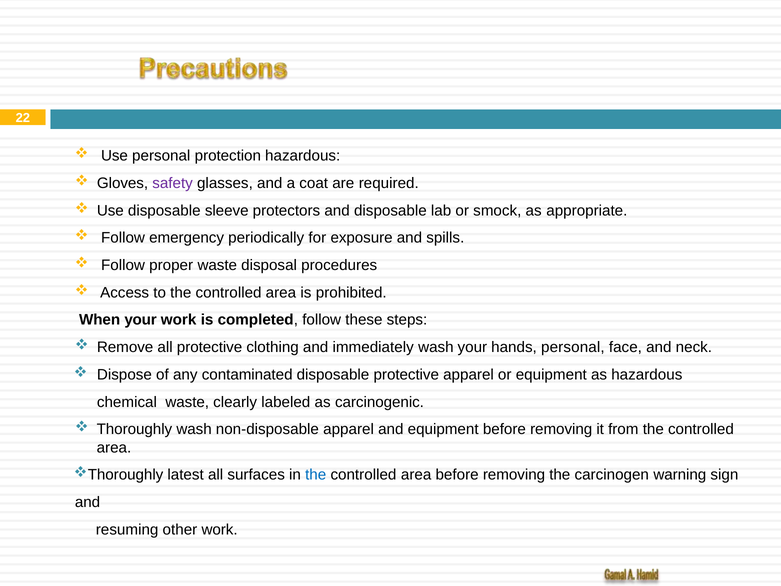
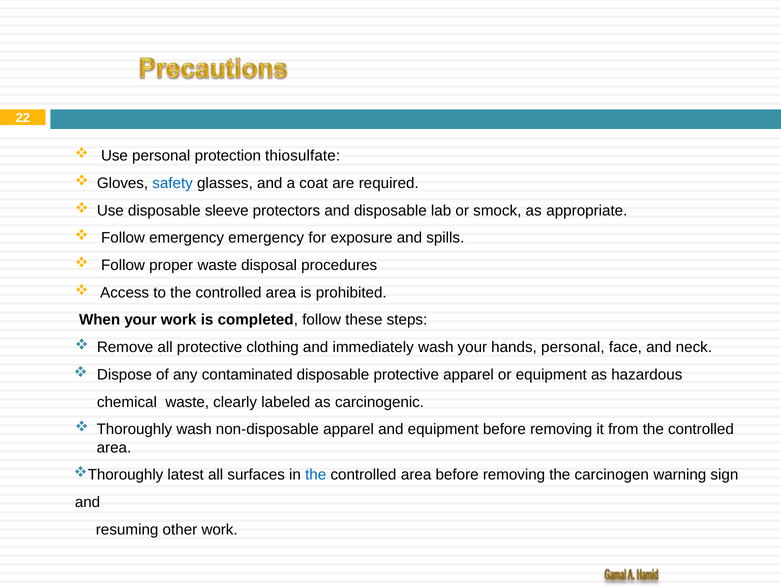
protection hazardous: hazardous -> thiosulfate
safety colour: purple -> blue
emergency periodically: periodically -> emergency
